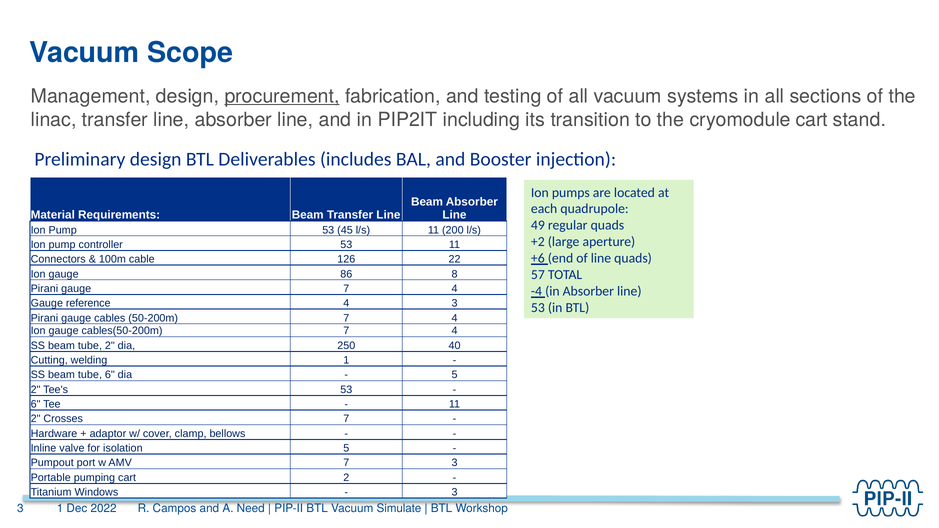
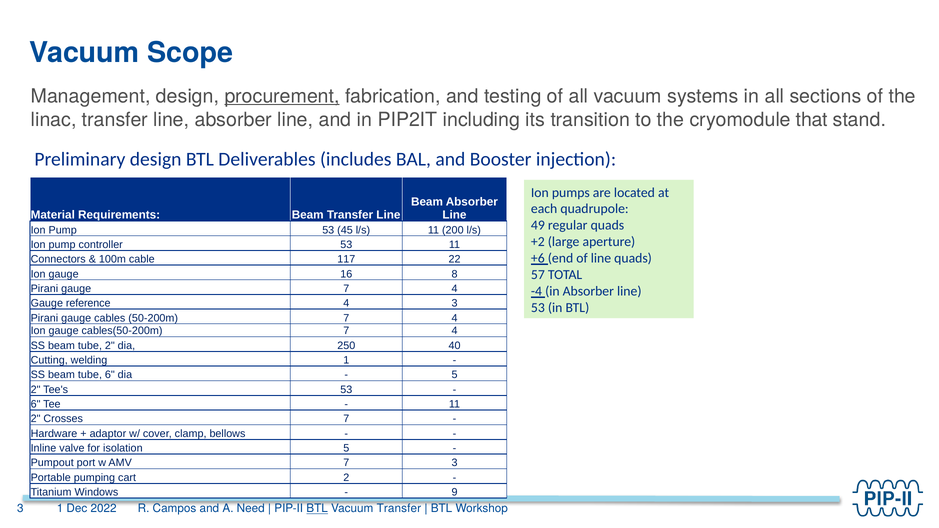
cryomodule cart: cart -> that
126: 126 -> 117
86: 86 -> 16
3 at (455, 492): 3 -> 9
BTL at (317, 509) underline: none -> present
Vacuum Simulate: Simulate -> Transfer
